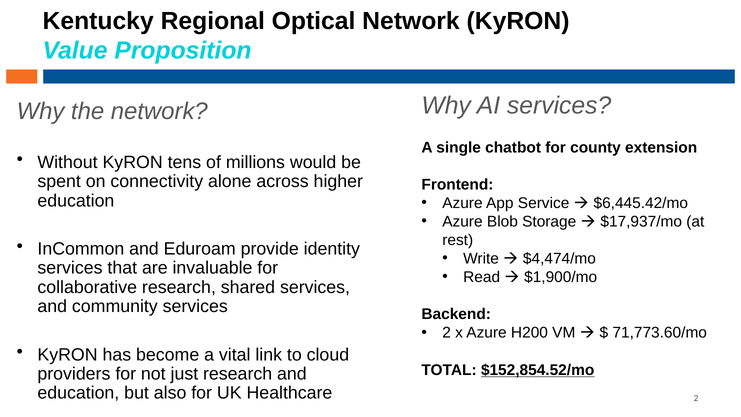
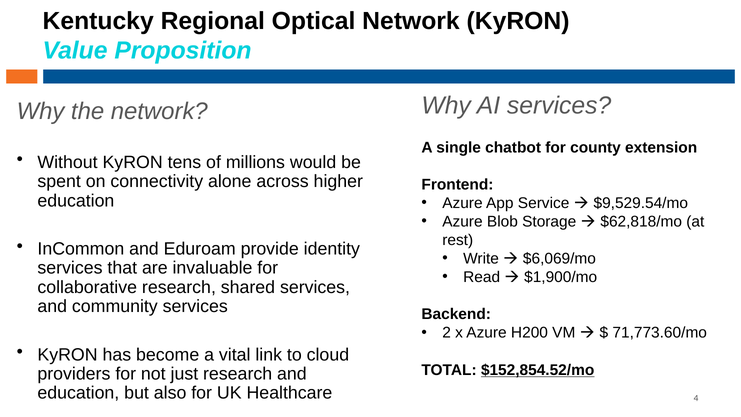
$6,445.42/mo: $6,445.42/mo -> $9,529.54/mo
$17,937/mo: $17,937/mo -> $62,818/mo
$4,474/mo: $4,474/mo -> $6,069/mo
Healthcare 2: 2 -> 4
